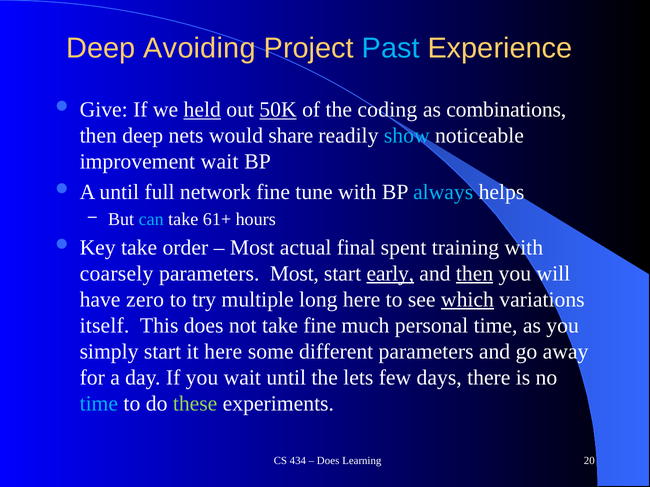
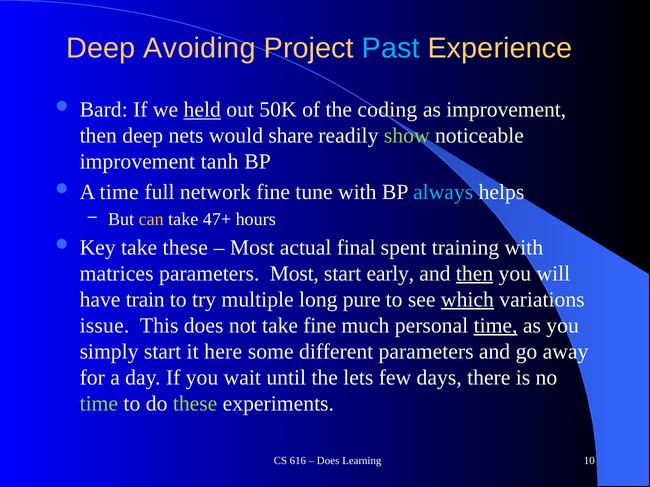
Give: Give -> Bard
50K underline: present -> none
as combinations: combinations -> improvement
show colour: light blue -> light green
improvement wait: wait -> tanh
A until: until -> time
can colour: light blue -> yellow
61+: 61+ -> 47+
take order: order -> these
coarsely: coarsely -> matrices
early underline: present -> none
zero: zero -> train
long here: here -> pure
itself: itself -> issue
time at (496, 326) underline: none -> present
time at (99, 404) colour: light blue -> light green
434: 434 -> 616
20: 20 -> 10
